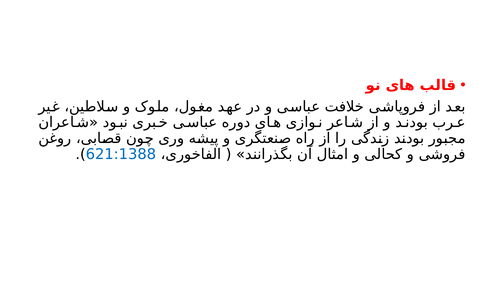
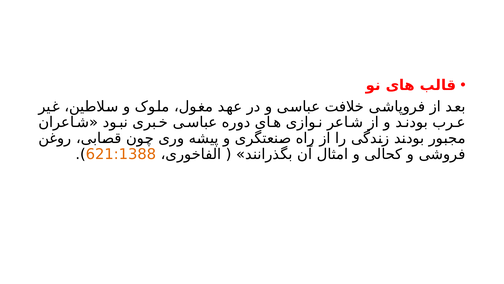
621:1388 colour: blue -> orange
